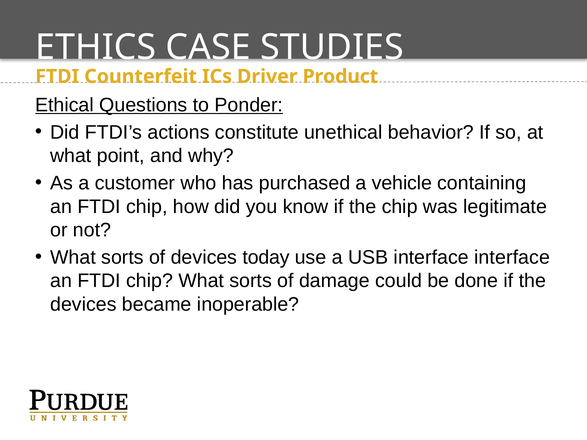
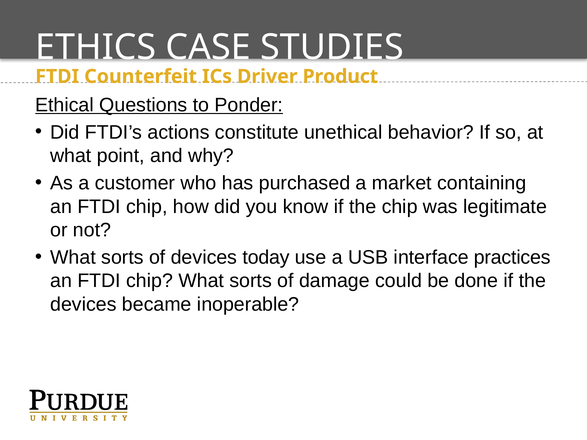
vehicle: vehicle -> market
interface interface: interface -> practices
